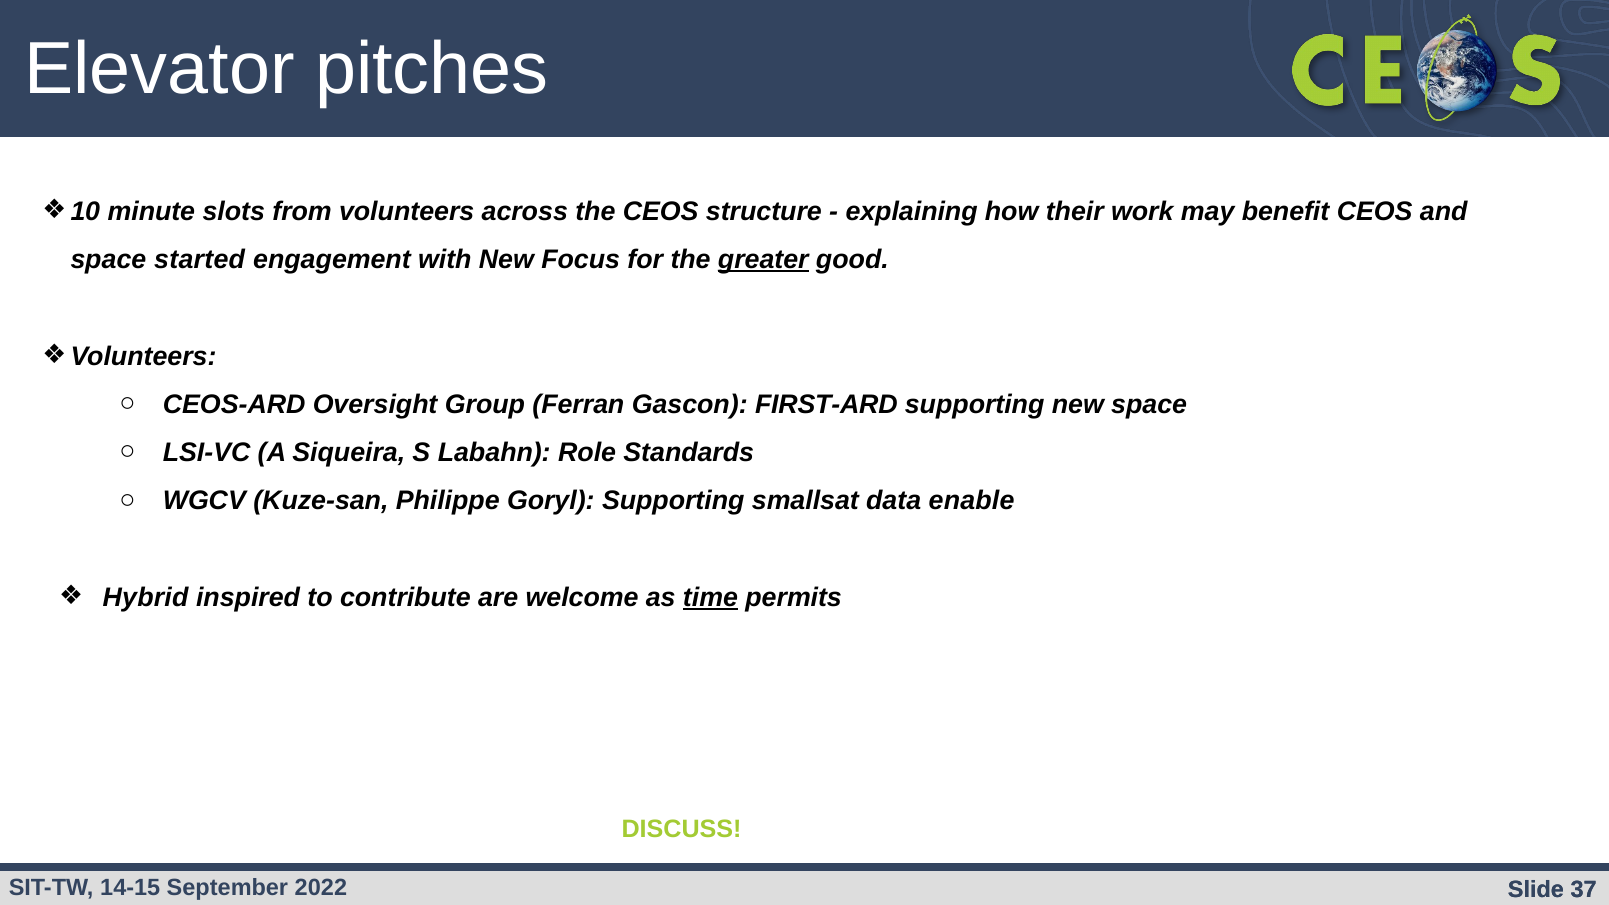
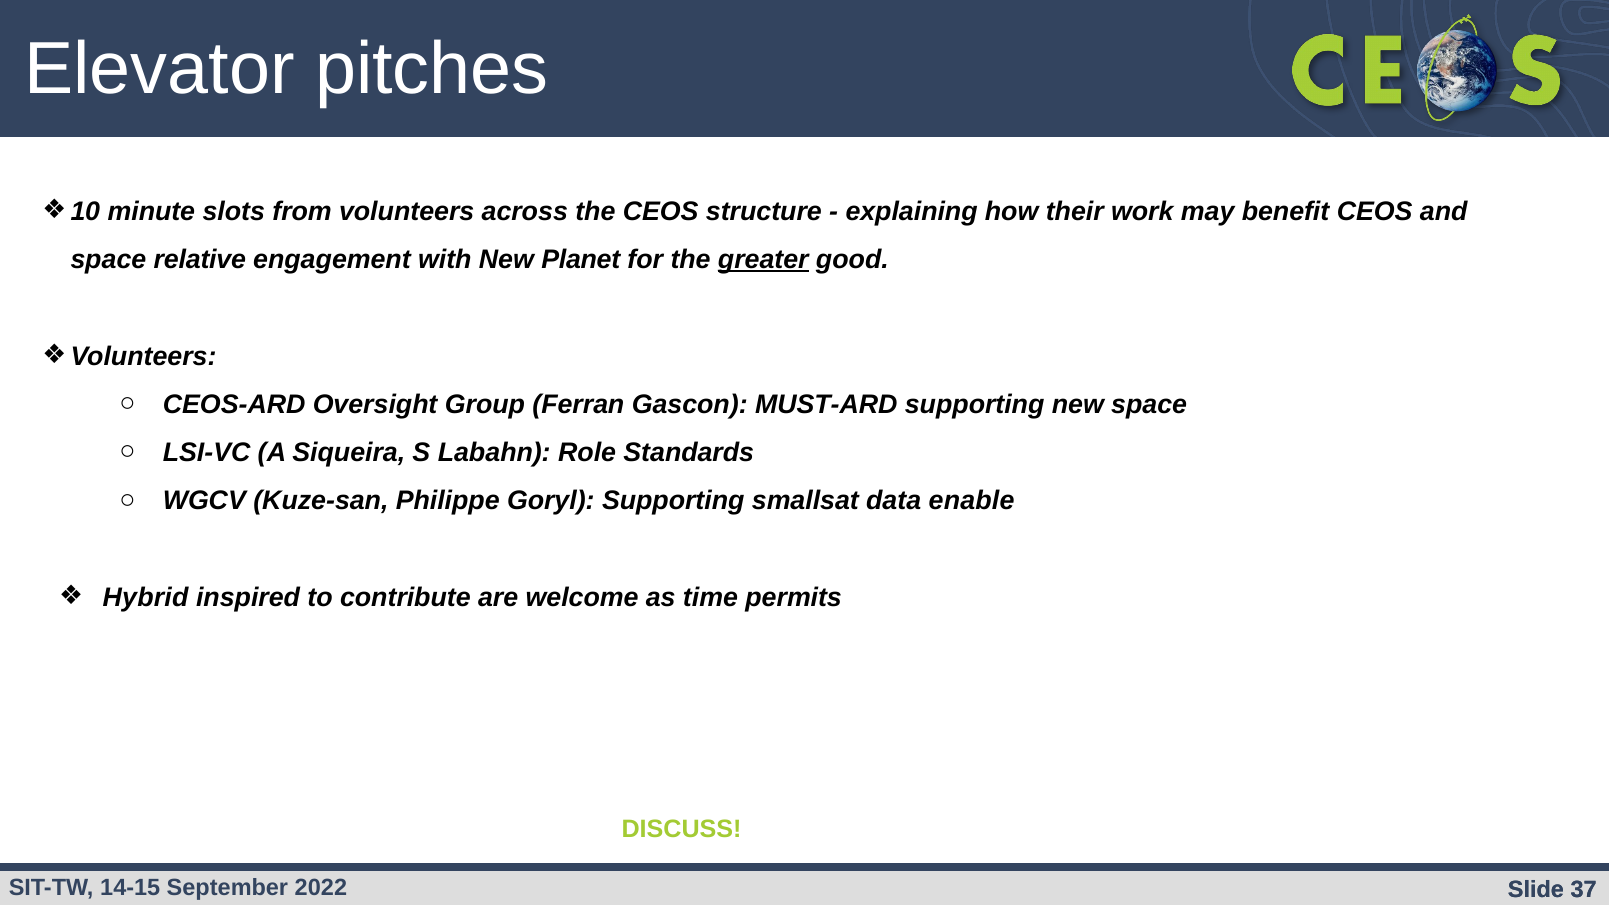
started: started -> relative
Focus: Focus -> Planet
FIRST-ARD: FIRST-ARD -> MUST-ARD
time underline: present -> none
